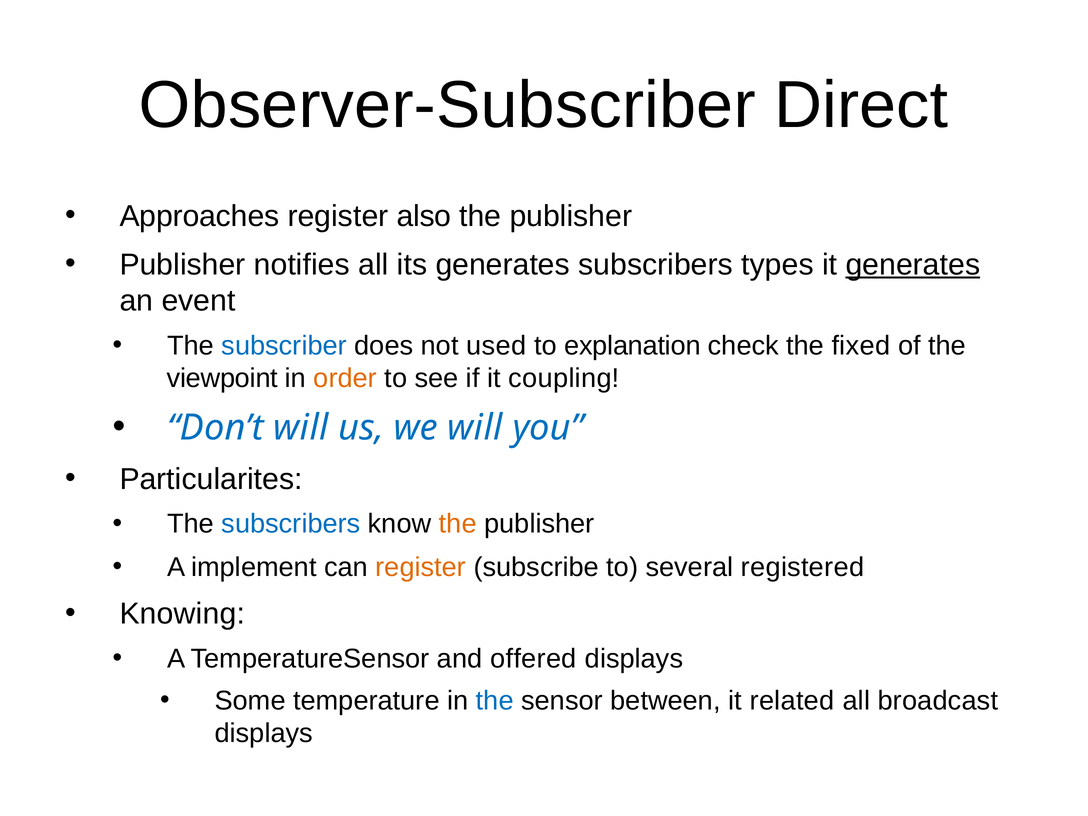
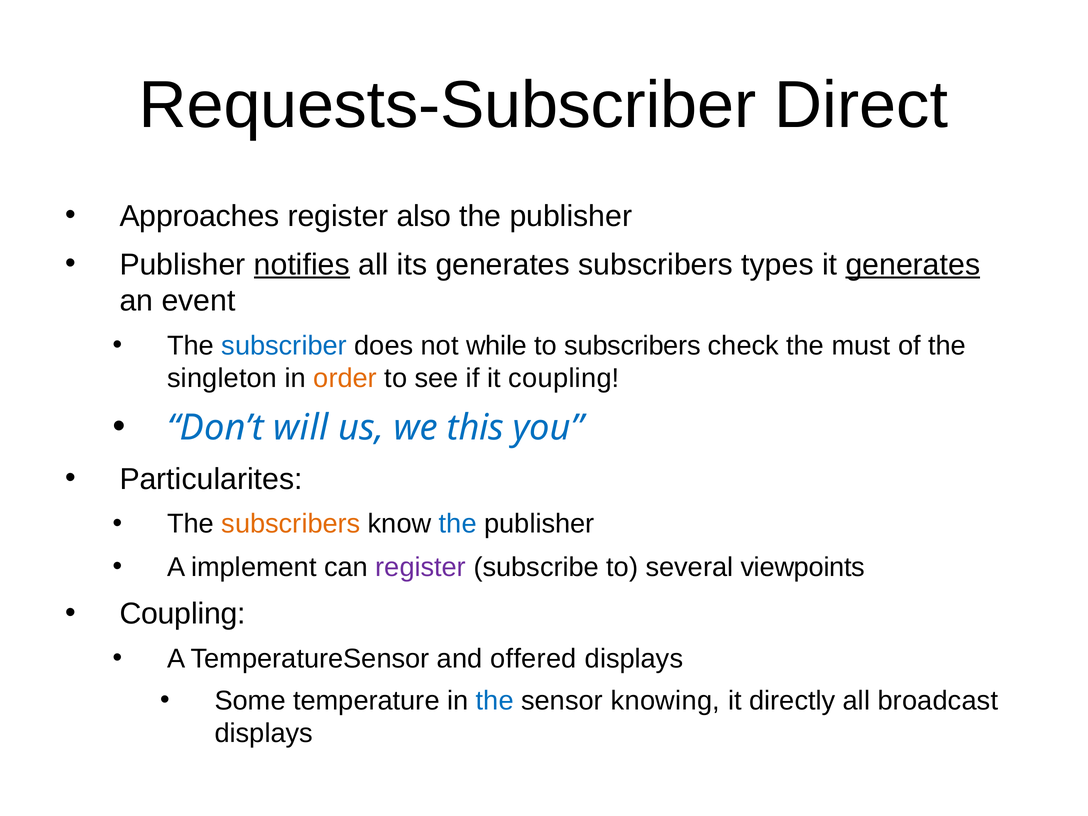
Observer-Subscriber: Observer-Subscriber -> Requests-Subscriber
notifies underline: none -> present
used: used -> while
to explanation: explanation -> subscribers
fixed: fixed -> must
viewpoint: viewpoint -> singleton
we will: will -> this
subscribers at (291, 524) colour: blue -> orange
the at (458, 524) colour: orange -> blue
register at (421, 567) colour: orange -> purple
registered: registered -> viewpoints
Knowing at (182, 614): Knowing -> Coupling
between: between -> knowing
related: related -> directly
